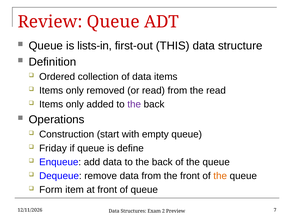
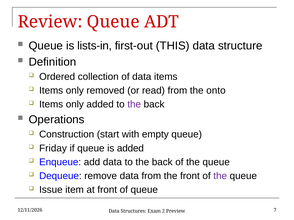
the read: read -> onto
is define: define -> added
the at (220, 176) colour: orange -> purple
Form: Form -> Issue
